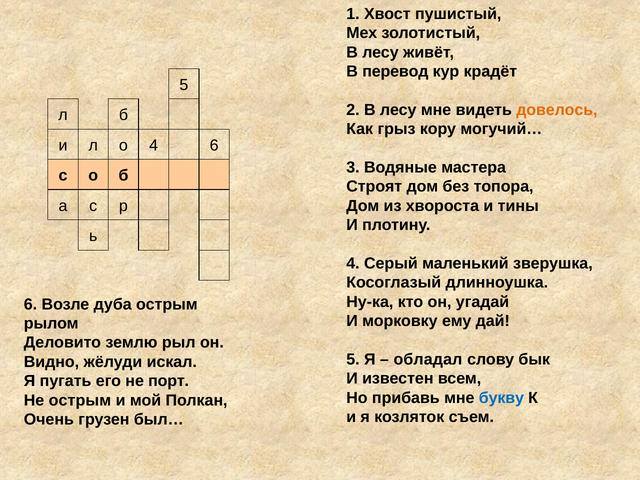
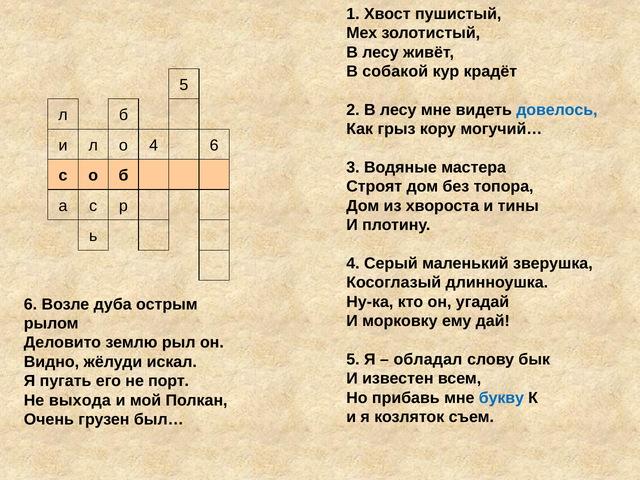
перевод: перевод -> собакой
довелось colour: orange -> blue
Не острым: острым -> выхода
